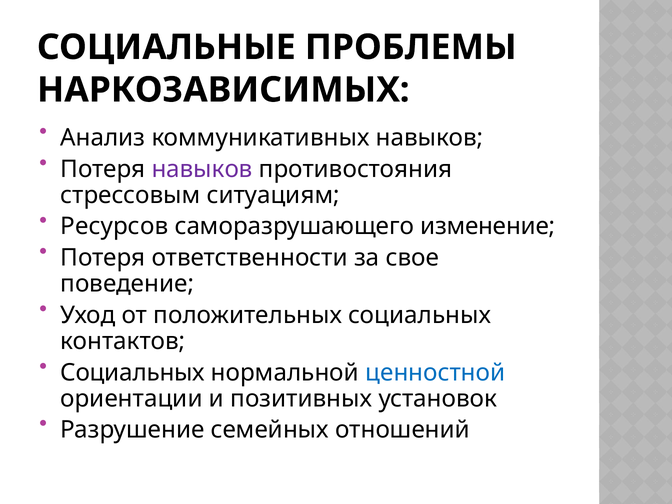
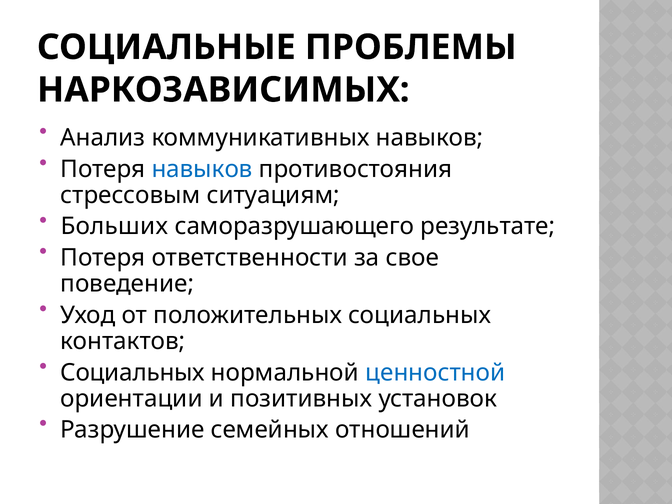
навыков at (202, 169) colour: purple -> blue
Ресурсов: Ресурсов -> Больших
изменение: изменение -> результате
